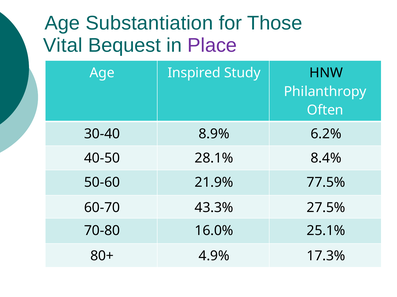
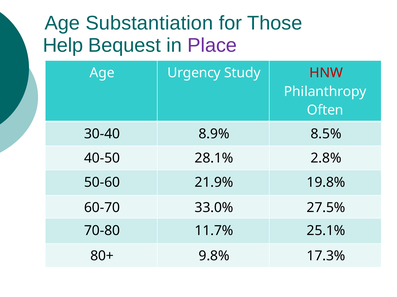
Vital: Vital -> Help
Inspired: Inspired -> Urgency
HNW colour: black -> red
6.2%: 6.2% -> 8.5%
8.4%: 8.4% -> 2.8%
77.5%: 77.5% -> 19.8%
43.3%: 43.3% -> 33.0%
16.0%: 16.0% -> 11.7%
4.9%: 4.9% -> 9.8%
